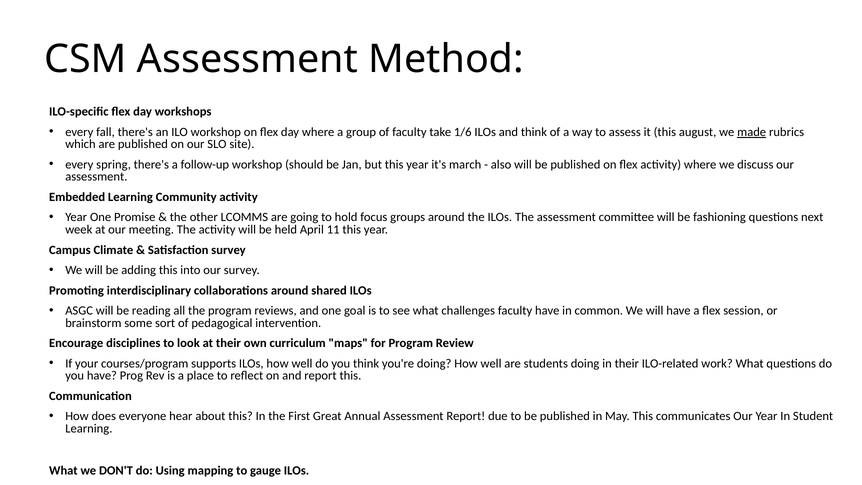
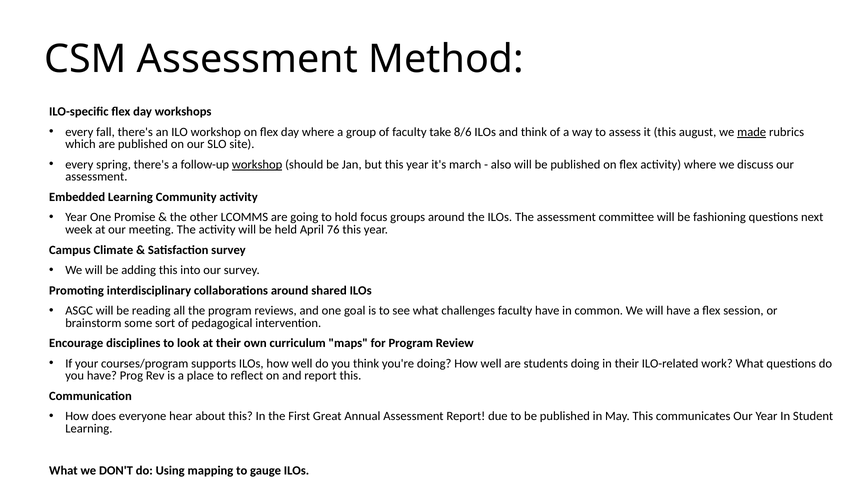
1/6: 1/6 -> 8/6
workshop at (257, 164) underline: none -> present
11: 11 -> 76
